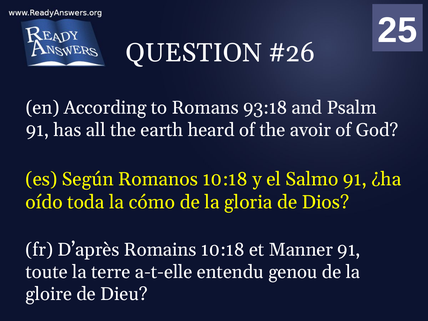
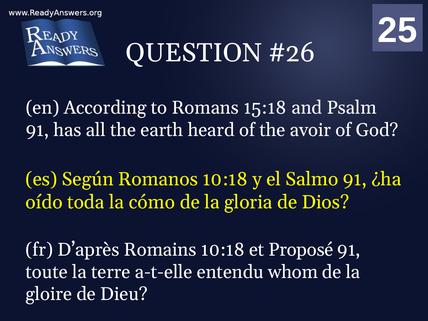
93:18: 93:18 -> 15:18
Manner: Manner -> Proposé
genou: genou -> whom
